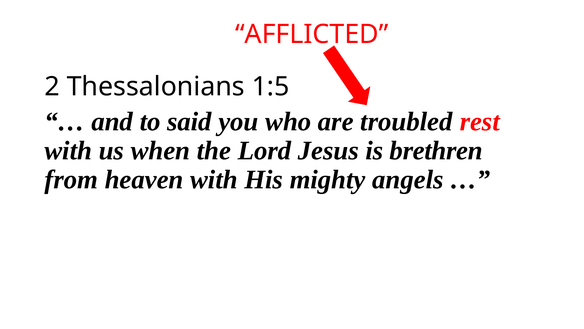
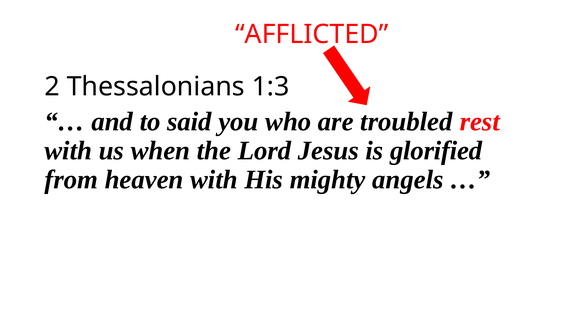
1:5: 1:5 -> 1:3
brethren: brethren -> glorified
